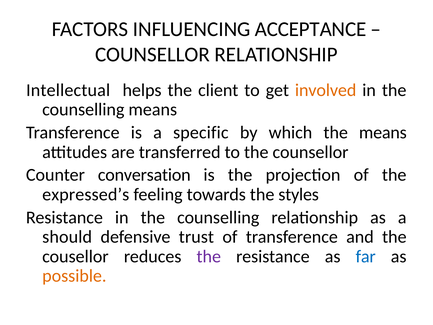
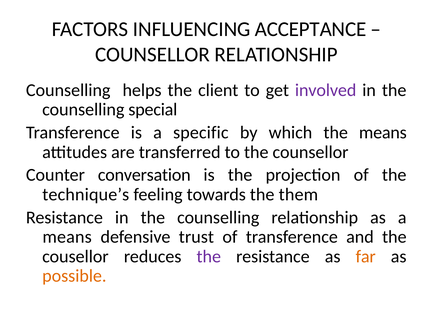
Intellectual at (68, 90): Intellectual -> Counselling
involved colour: orange -> purple
counselling means: means -> special
expressed’s: expressed’s -> technique’s
styles: styles -> them
should at (67, 237): should -> means
far colour: blue -> orange
